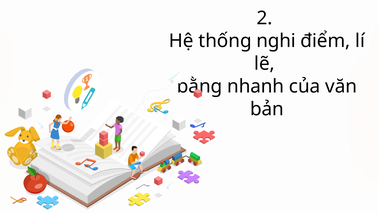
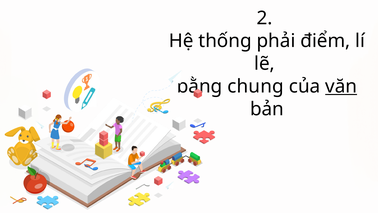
nghi: nghi -> phải
nhanh: nhanh -> chung
văn underline: none -> present
